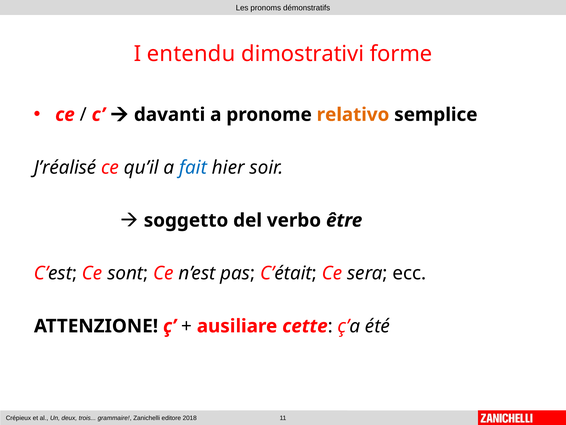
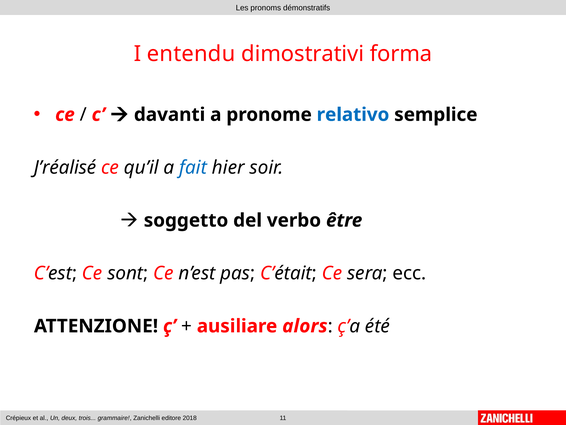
forme: forme -> forma
relativo colour: orange -> blue
cette: cette -> alors
